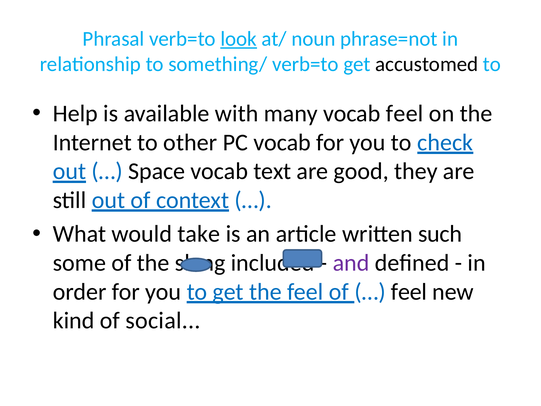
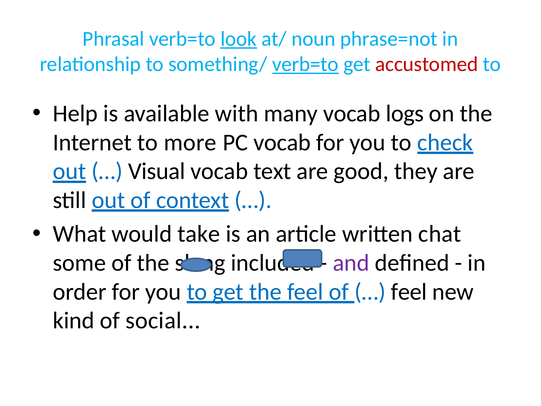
verb=to at (305, 64) underline: none -> present
accustomed colour: black -> red
vocab feel: feel -> logs
other: other -> more
Space: Space -> Visual
such: such -> chat
